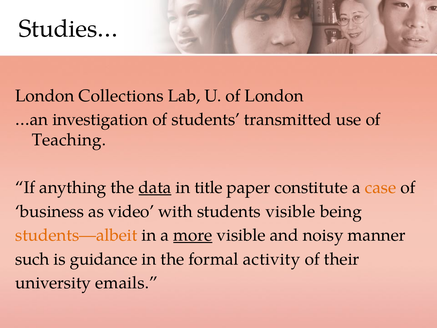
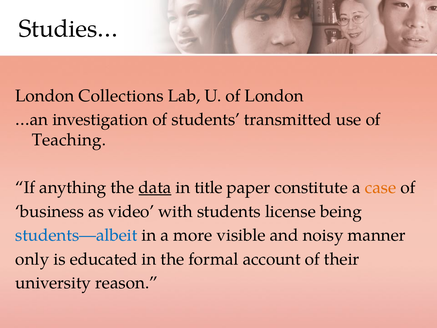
students visible: visible -> license
students—albeit colour: orange -> blue
more underline: present -> none
such: such -> only
guidance: guidance -> educated
activity: activity -> account
emails: emails -> reason
